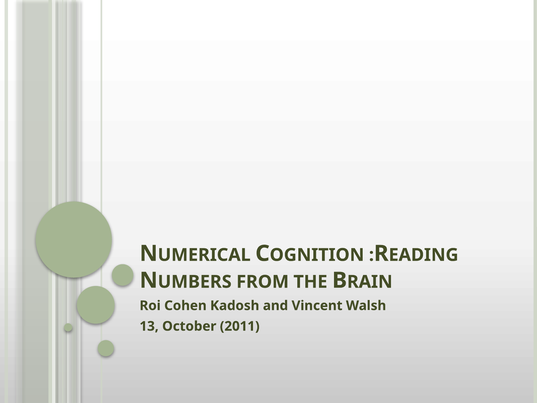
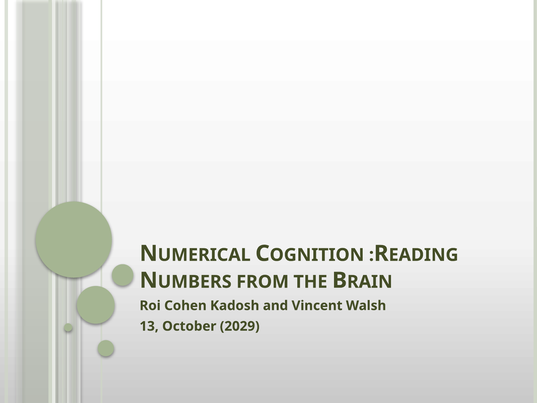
2011: 2011 -> 2029
